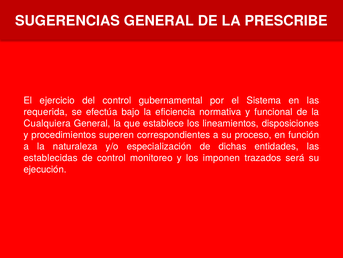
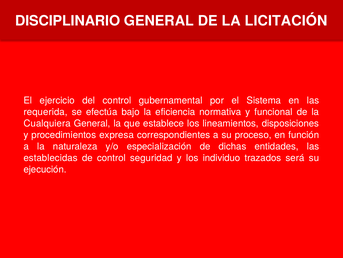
SUGERENCIAS: SUGERENCIAS -> DISCIPLINARIO
PRESCRIBE: PRESCRIBE -> LICITACIÓN
superen: superen -> expresa
monitoreo: monitoreo -> seguridad
imponen: imponen -> individuo
